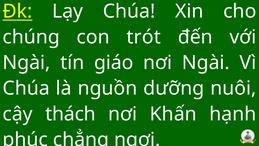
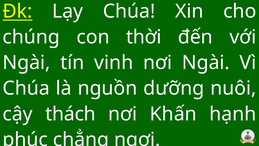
trót: trót -> thời
giáo: giáo -> vinh
